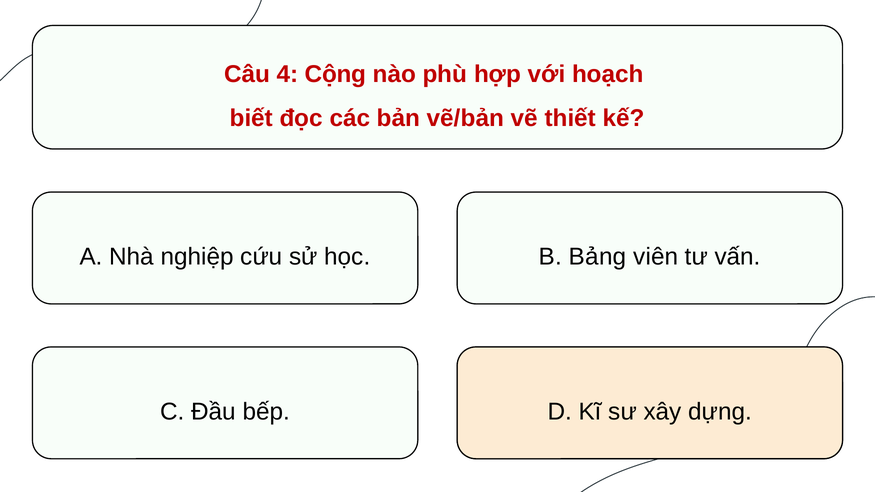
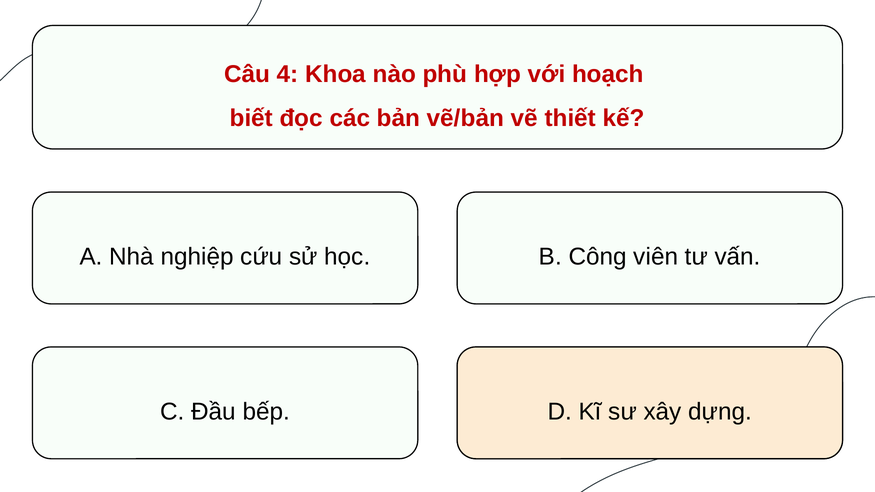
Cộng: Cộng -> Khoa
Bảng: Bảng -> Công
